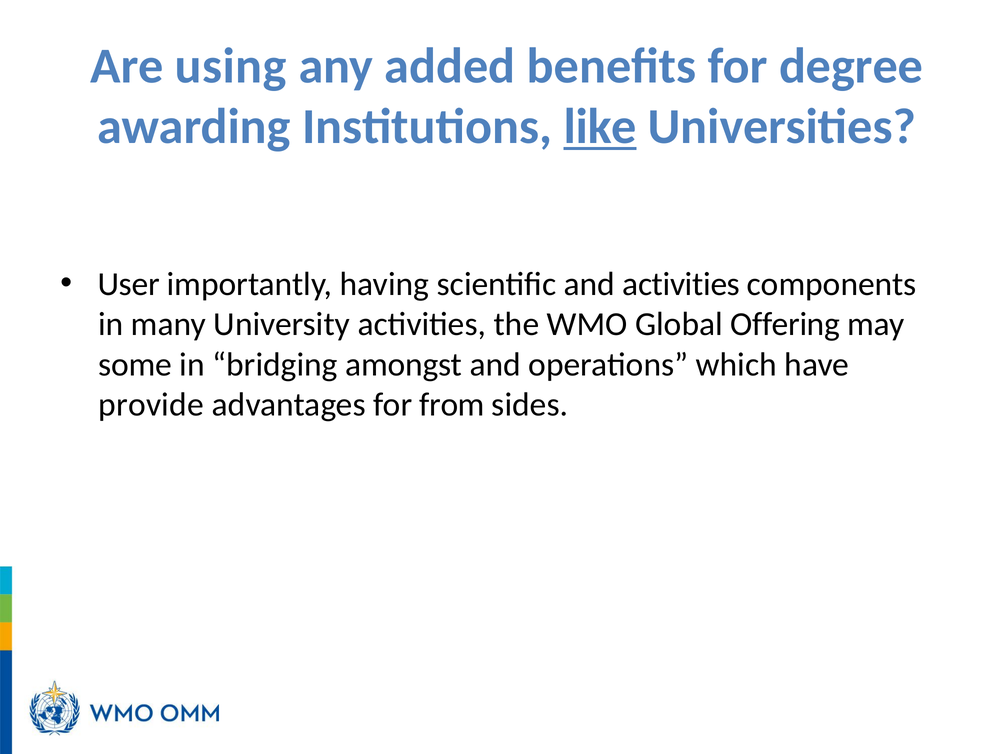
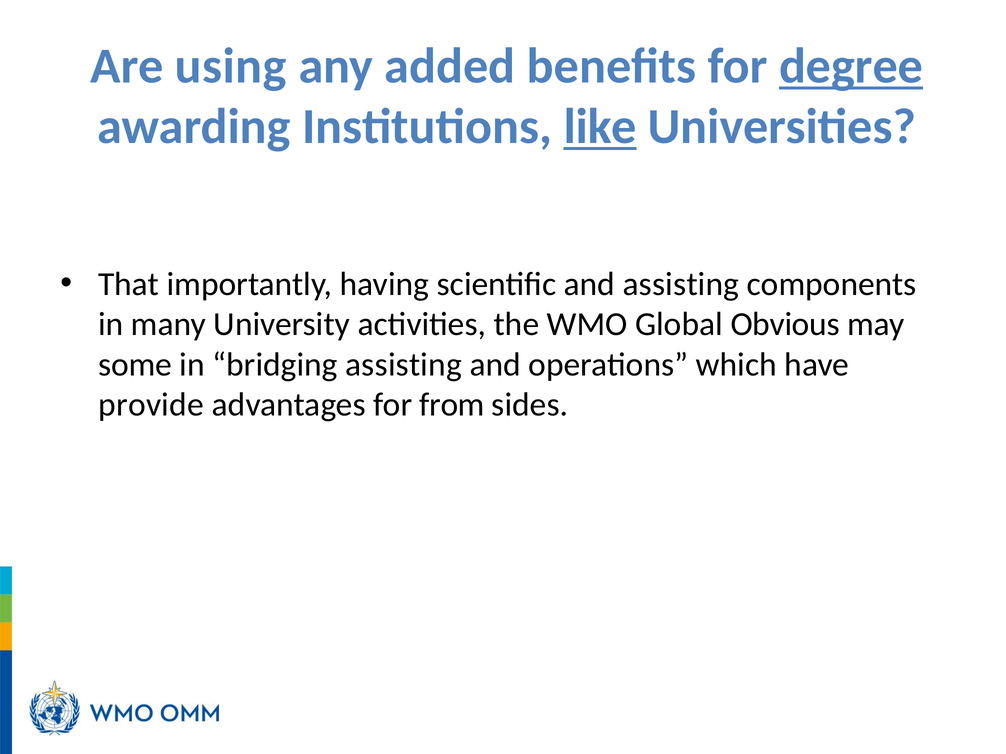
degree underline: none -> present
User: User -> That
and activities: activities -> assisting
Offering: Offering -> Obvious
bridging amongst: amongst -> assisting
